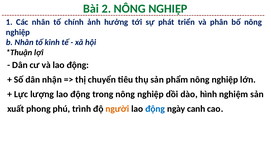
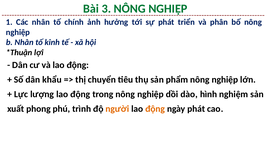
2: 2 -> 3
nhận: nhận -> khẩu
động at (155, 108) colour: blue -> orange
ngày canh: canh -> phát
